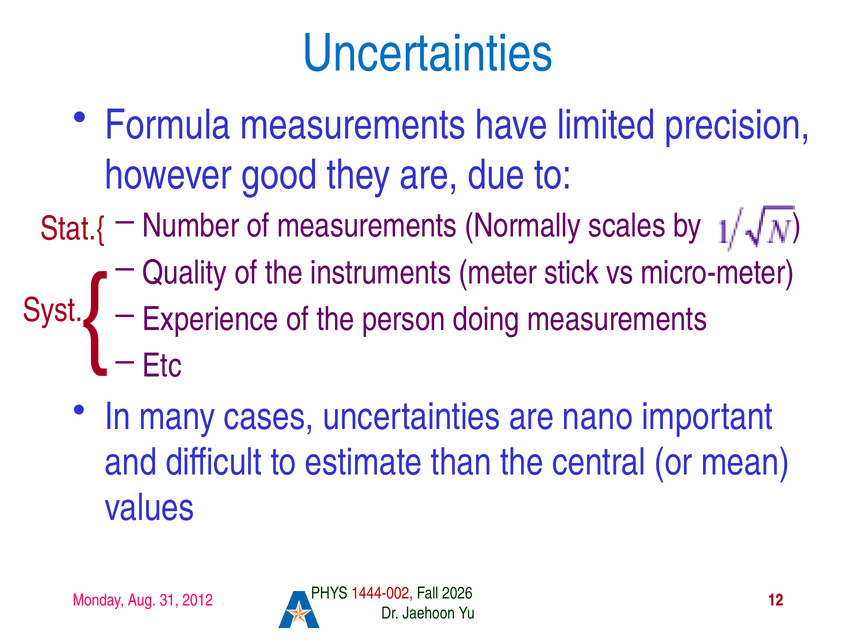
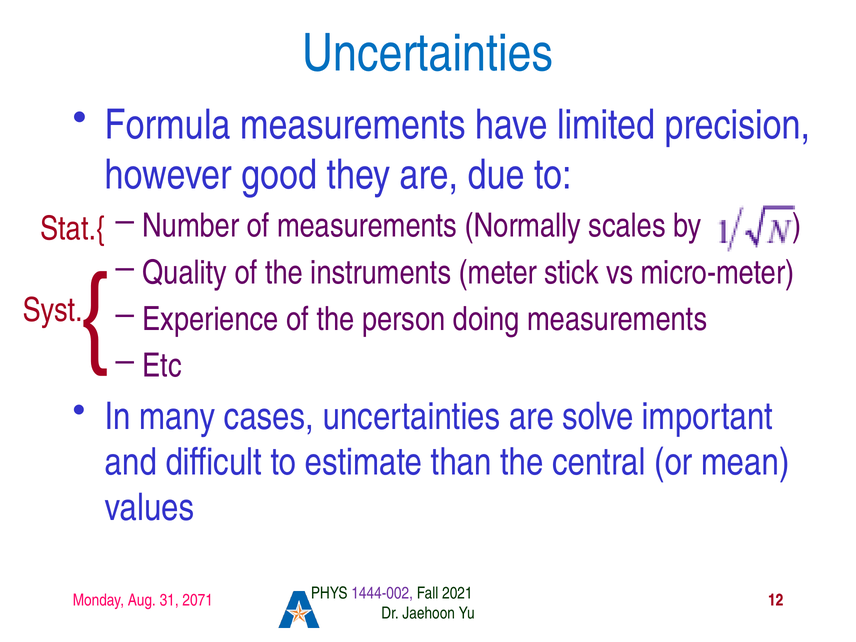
nano: nano -> solve
1444-002 colour: red -> purple
2026: 2026 -> 2021
2012: 2012 -> 2071
